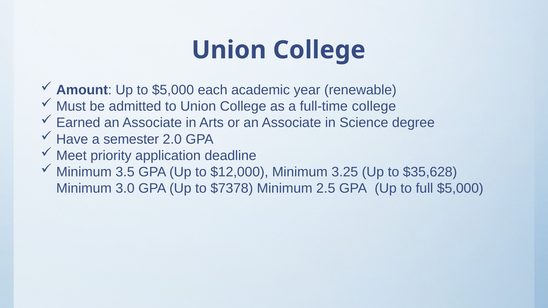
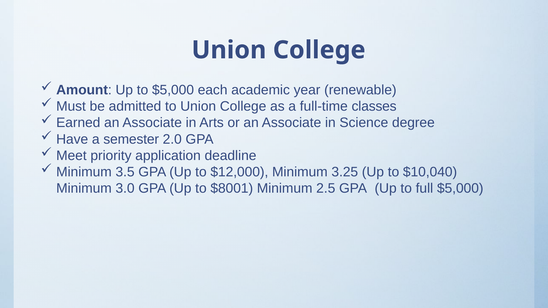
full-time college: college -> classes
$35,628: $35,628 -> $10,040
$7378: $7378 -> $8001
